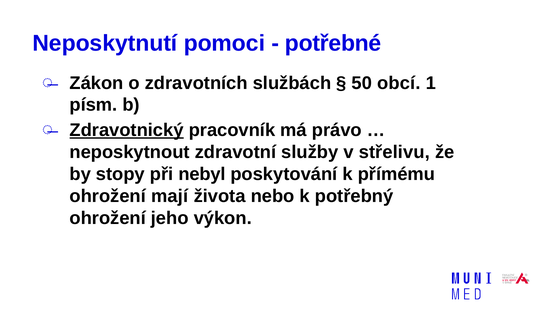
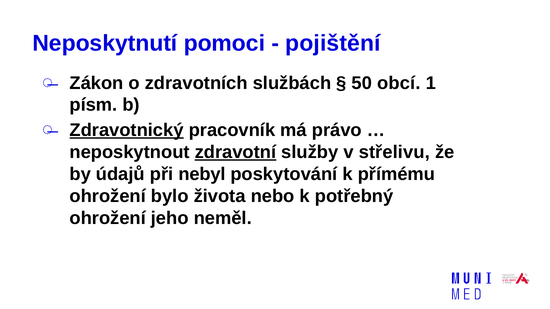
potřebné: potřebné -> pojištění
zdravotní underline: none -> present
stopy: stopy -> údajů
mají: mají -> bylo
výkon: výkon -> neměl
